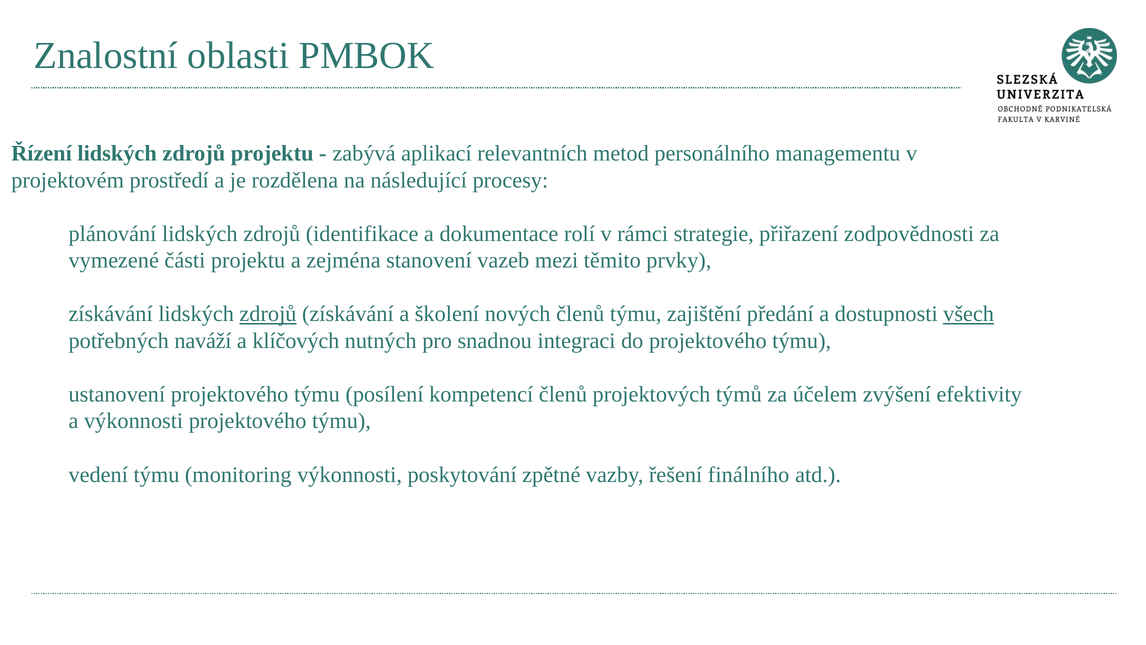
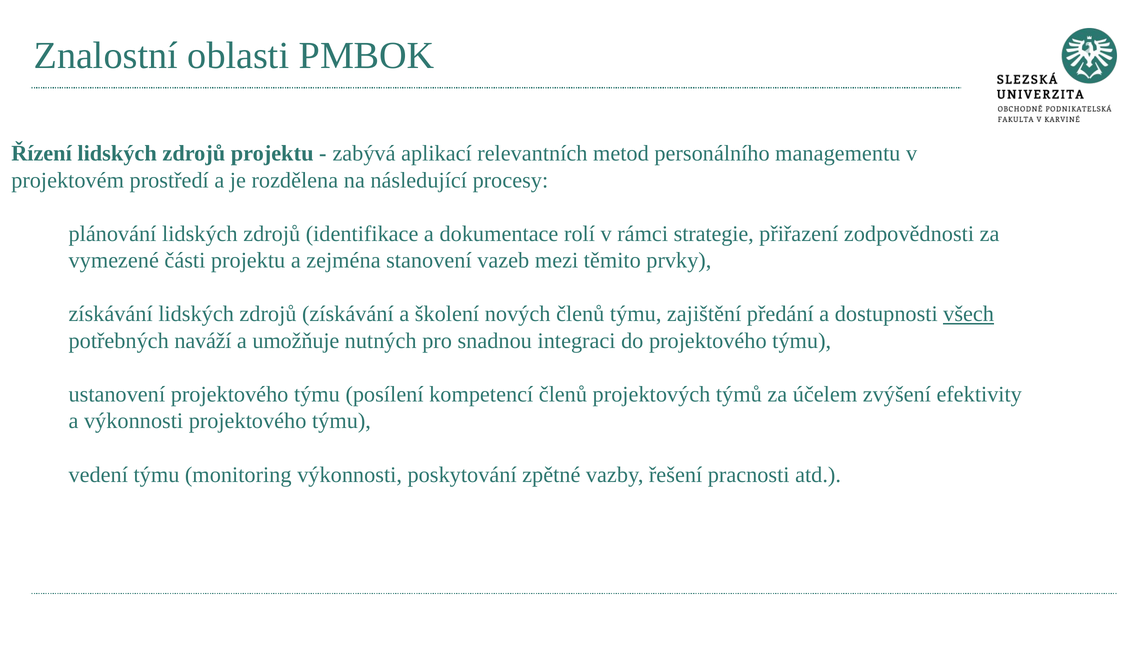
zdrojů at (268, 314) underline: present -> none
klíčových: klíčových -> umožňuje
finálního: finálního -> pracnosti
